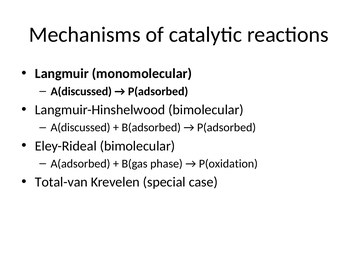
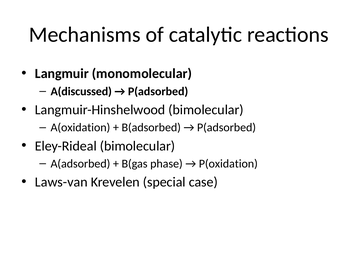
A(discussed at (80, 128): A(discussed -> A(oxidation
Total-van: Total-van -> Laws-van
